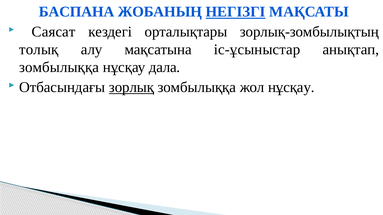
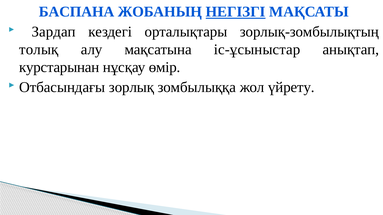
Саясат: Саясат -> Зардап
зомбылыққа at (59, 67): зомбылыққа -> курстарынан
дала: дала -> өмір
зорлық underline: present -> none
жол нұсқау: нұсқау -> үйрету
